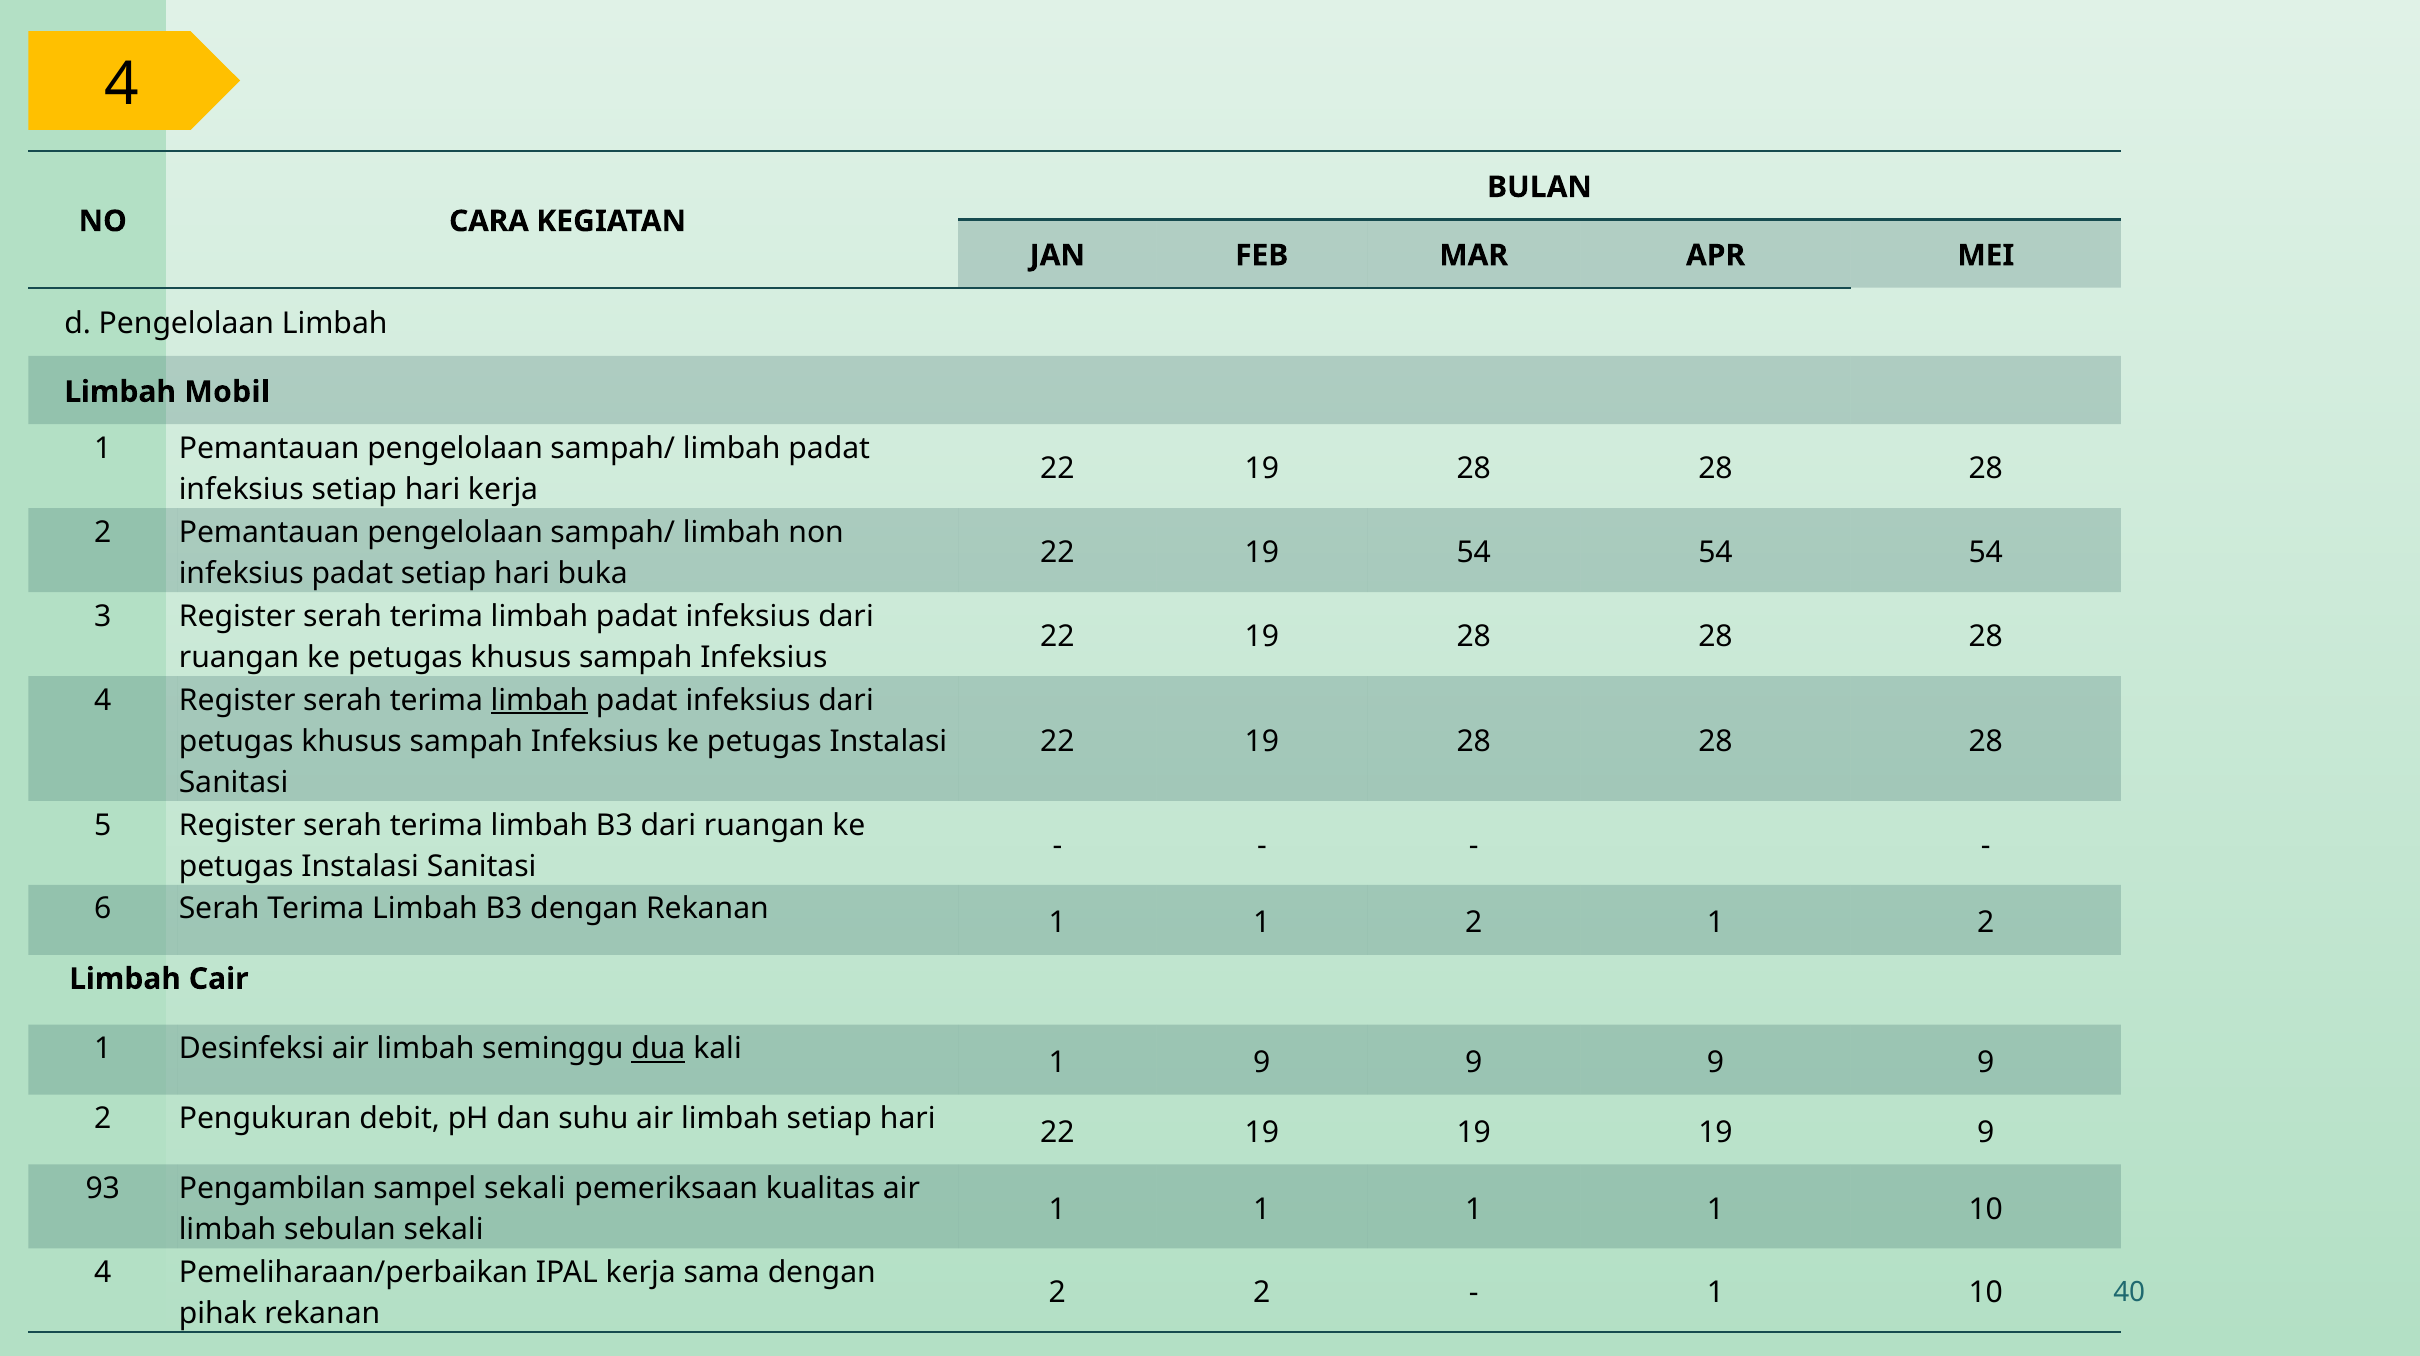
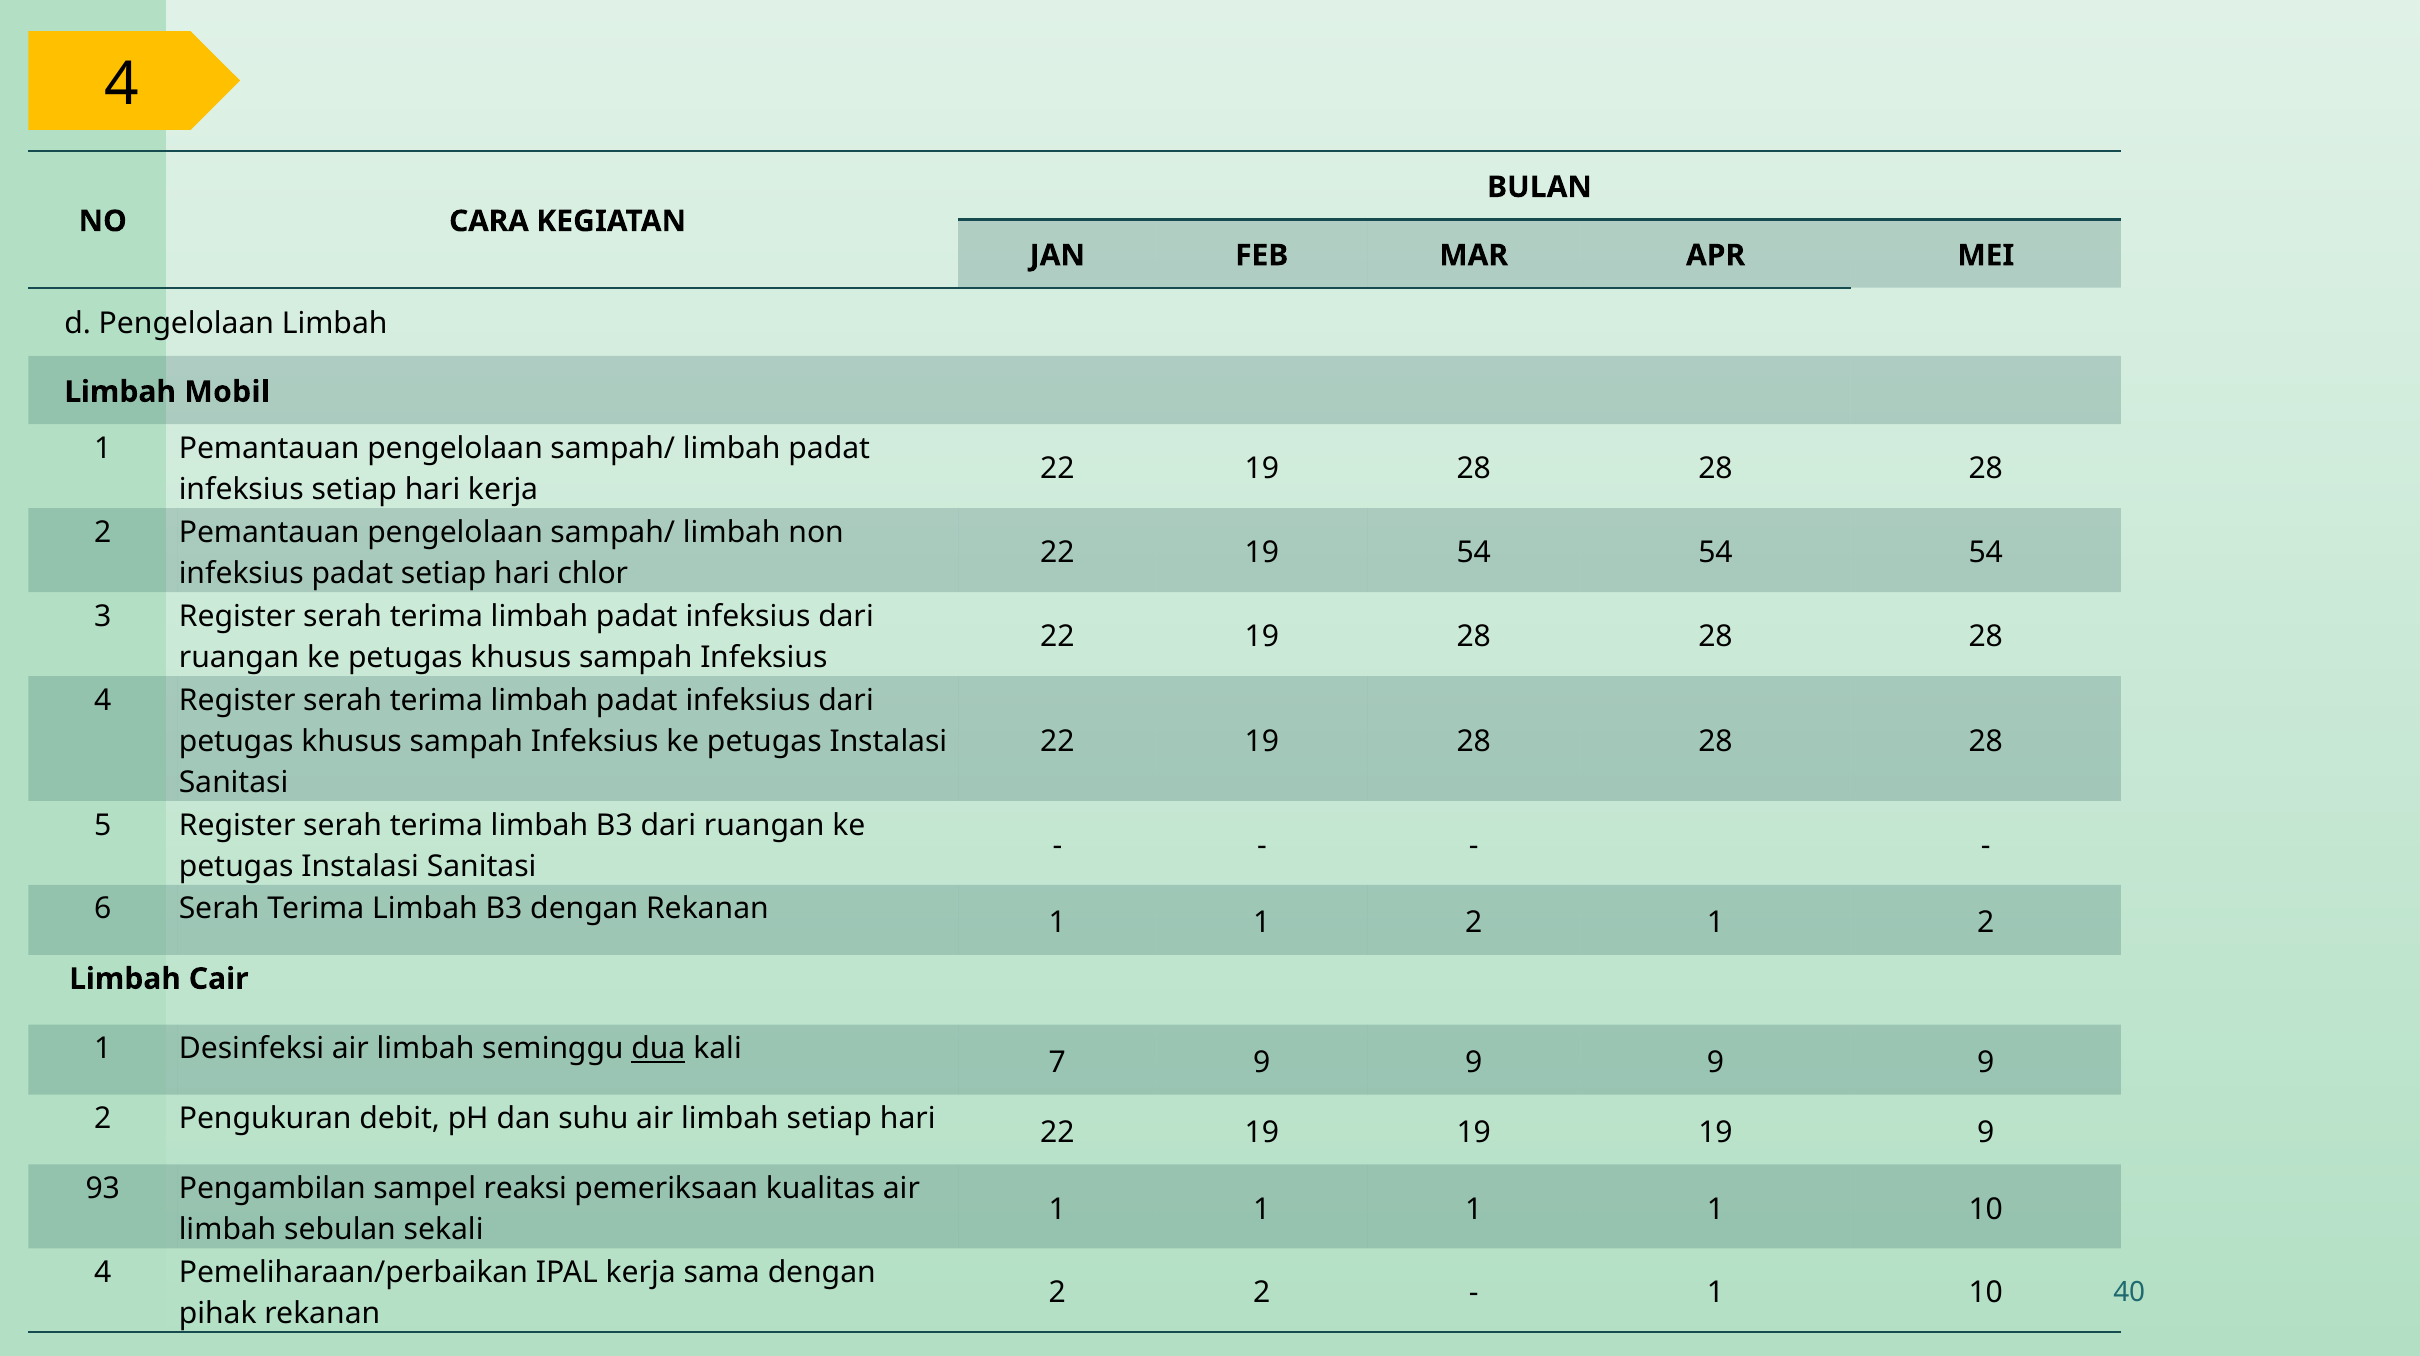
buka: buka -> chlor
limbah at (539, 700) underline: present -> none
kali 1: 1 -> 7
sampel sekali: sekali -> reaksi
